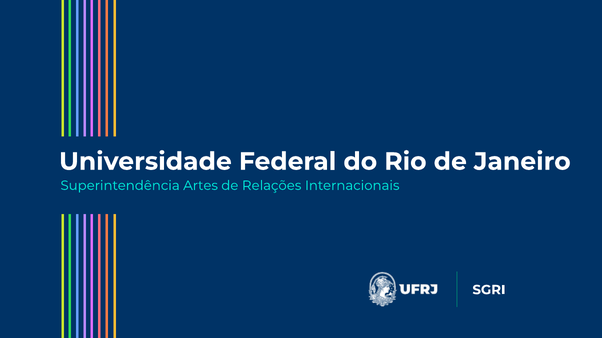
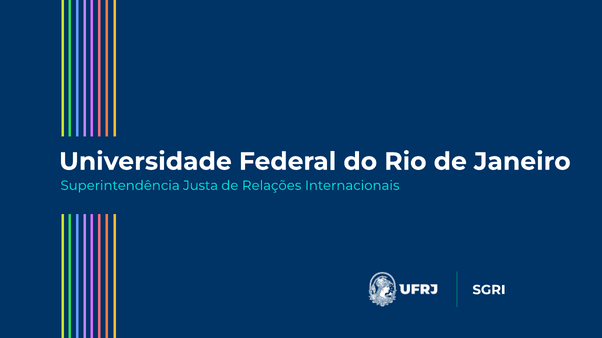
Artes: Artes -> Justa
